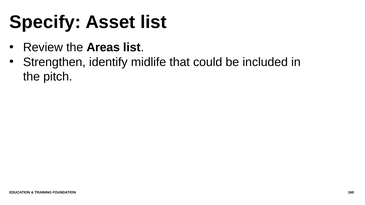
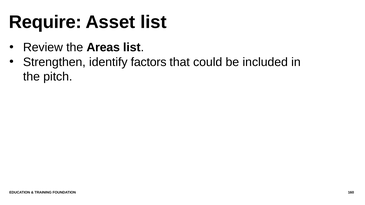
Specify: Specify -> Require
midlife: midlife -> factors
